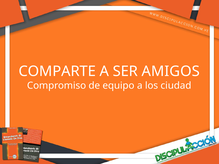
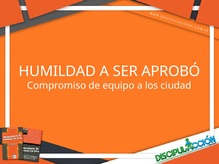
COMPARTE: COMPARTE -> HUMILDAD
AMIGOS: AMIGOS -> APROBÓ
